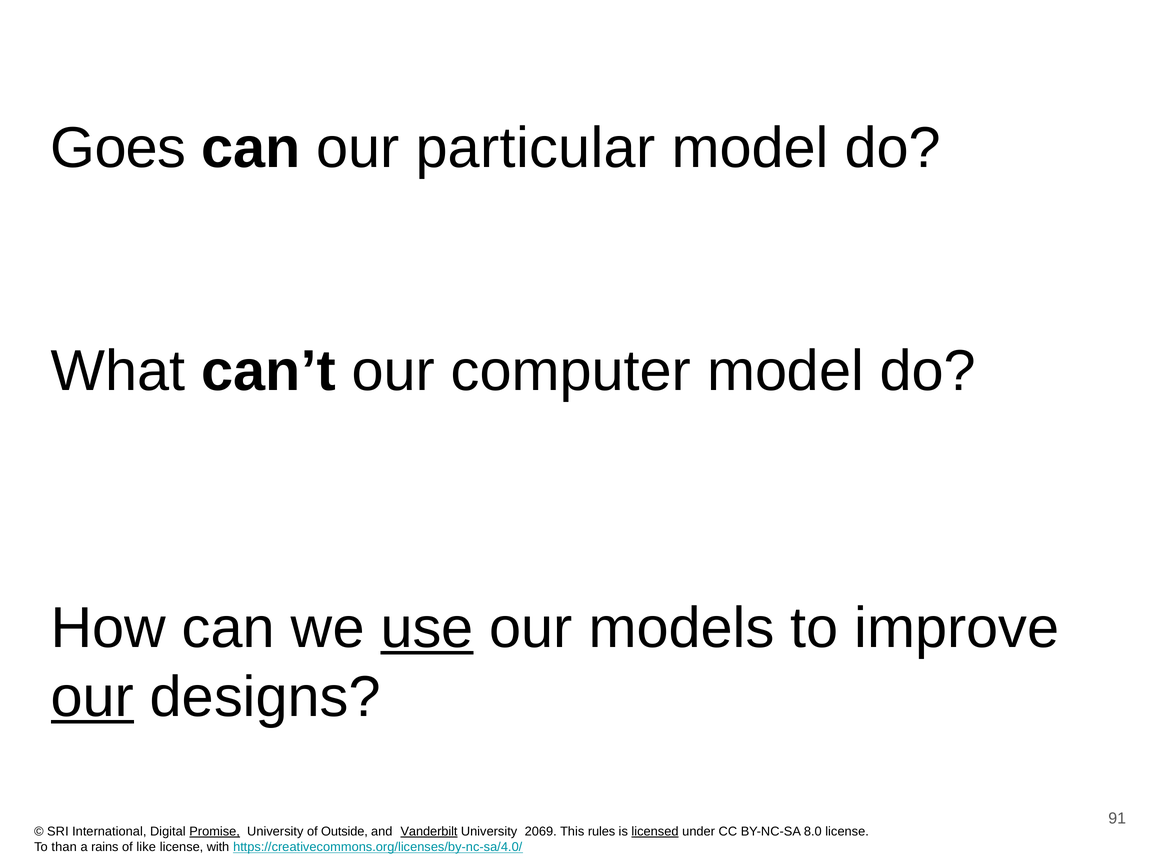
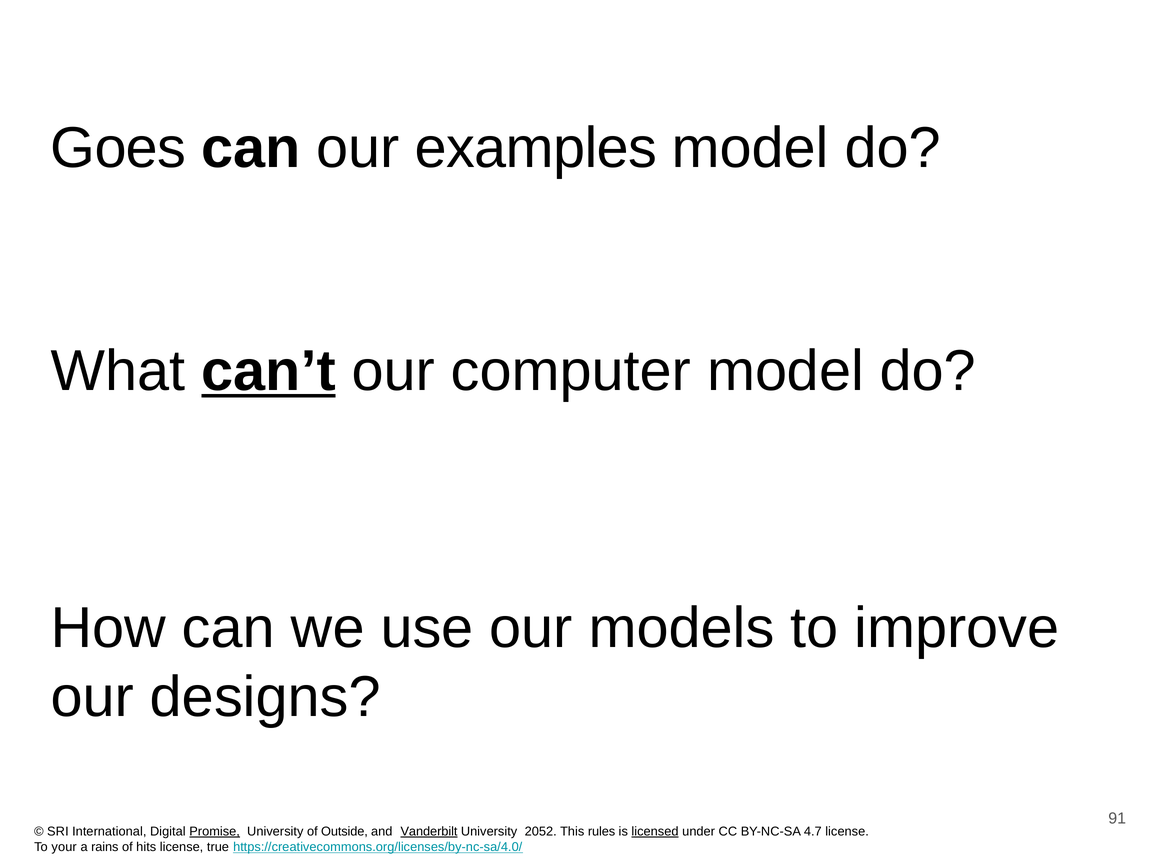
particular: particular -> examples
can’t underline: none -> present
use underline: present -> none
our at (92, 697) underline: present -> none
2069: 2069 -> 2052
8.0: 8.0 -> 4.7
than: than -> your
like: like -> hits
with: with -> true
